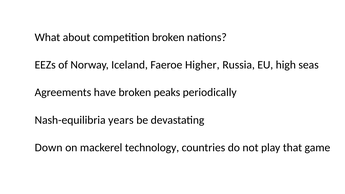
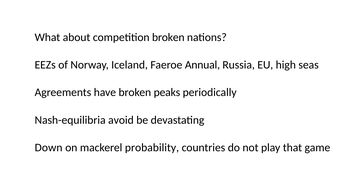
Higher: Higher -> Annual
years: years -> avoid
technology: technology -> probability
